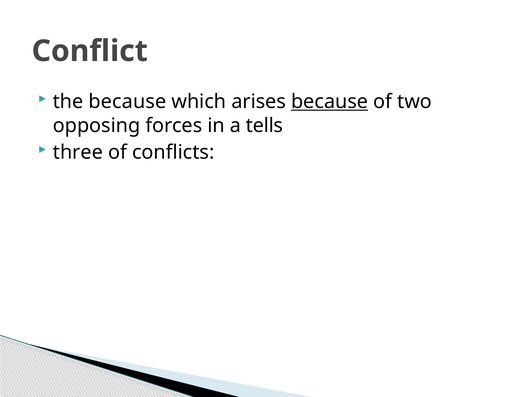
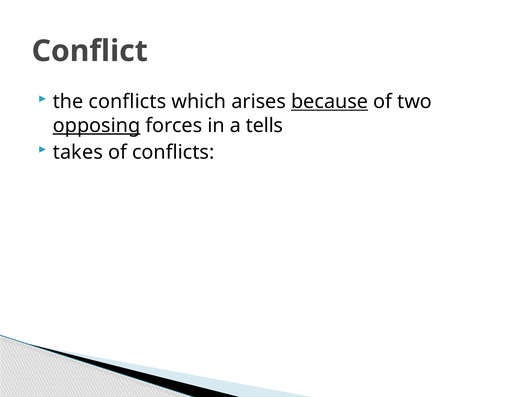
the because: because -> conflicts
opposing underline: none -> present
three: three -> takes
